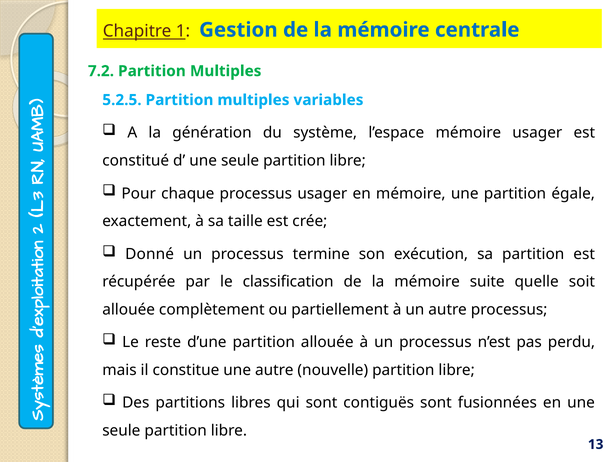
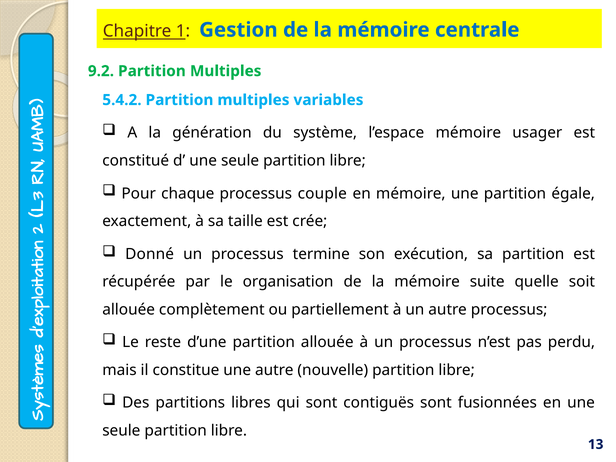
7.2: 7.2 -> 9.2
5.2.5: 5.2.5 -> 5.4.2
processus usager: usager -> couple
classification: classification -> organisation
